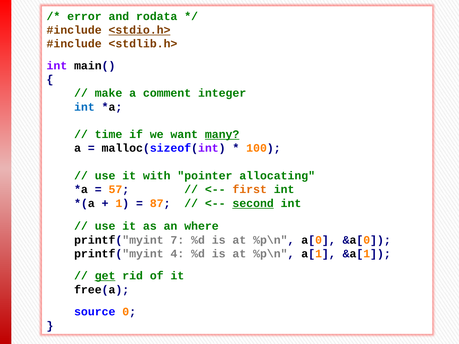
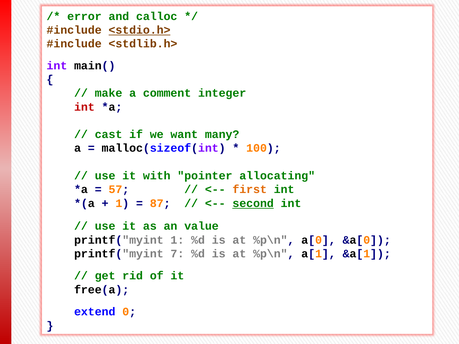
rodata: rodata -> calloc
int at (84, 107) colour: blue -> red
time: time -> cast
many underline: present -> none
where: where -> value
printf("myint 7: 7 -> 1
4: 4 -> 7
get underline: present -> none
source: source -> extend
